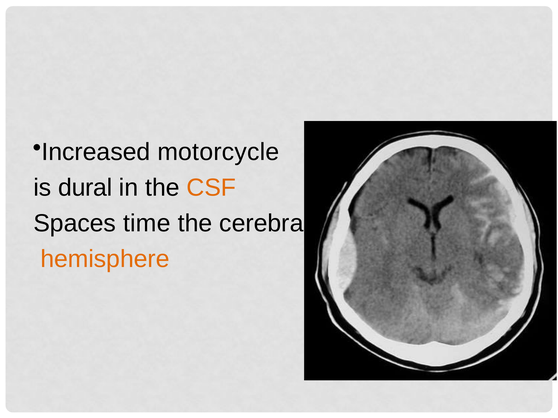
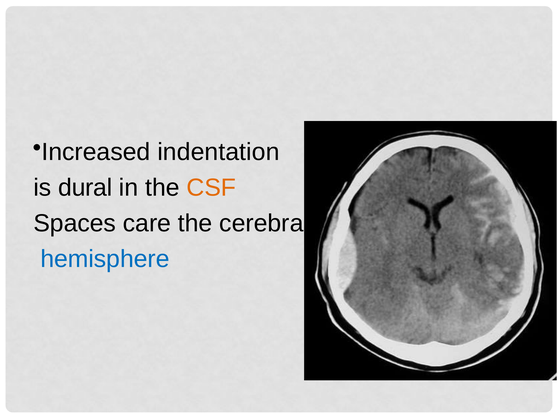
motorcycle: motorcycle -> indentation
time: time -> care
hemisphere colour: orange -> blue
